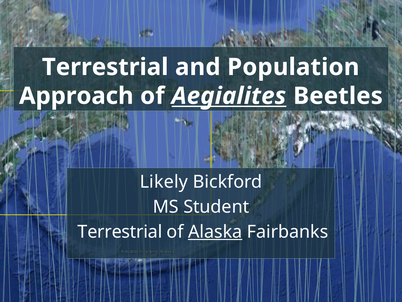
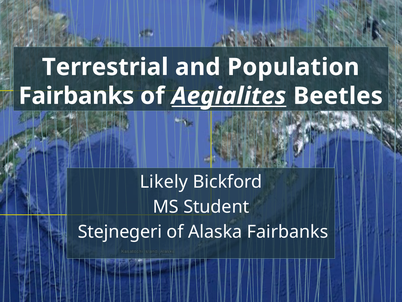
Approach at (76, 96): Approach -> Fairbanks
Terrestrial at (120, 232): Terrestrial -> Stejnegeri
Alaska underline: present -> none
